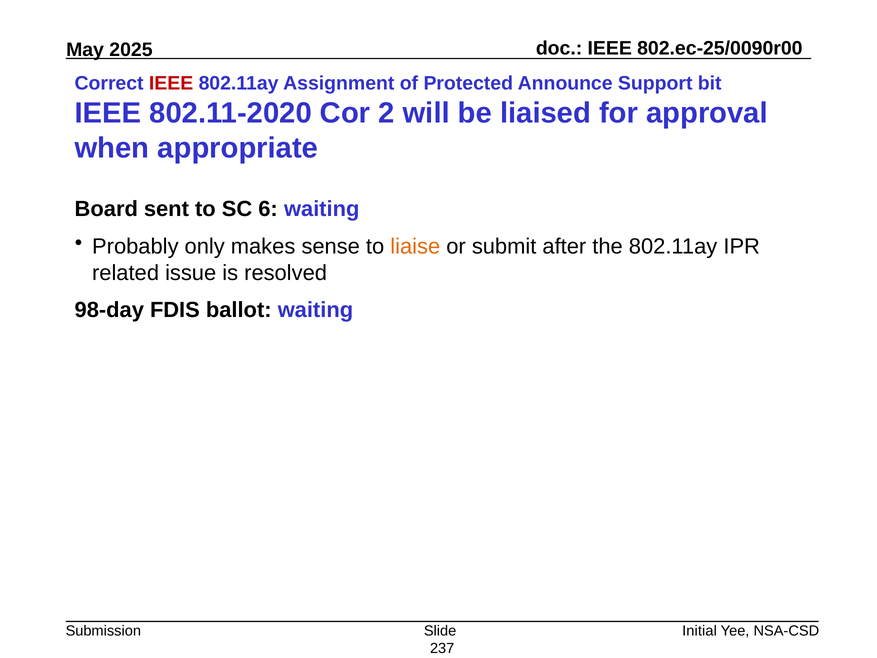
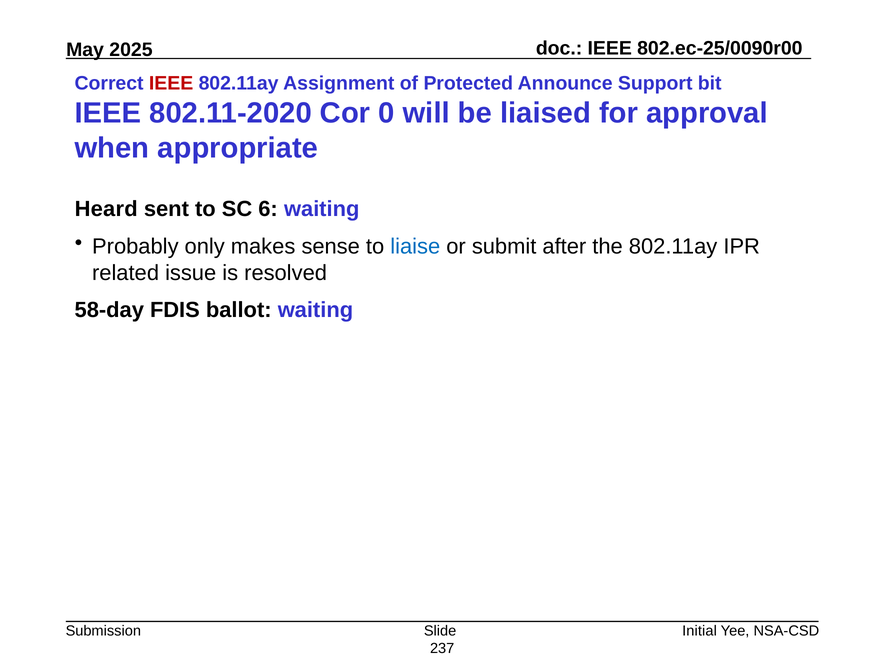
2: 2 -> 0
Board: Board -> Heard
liaise colour: orange -> blue
98-day: 98-day -> 58-day
